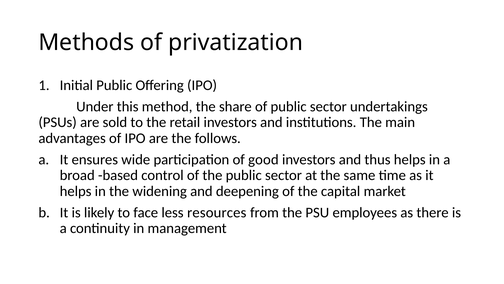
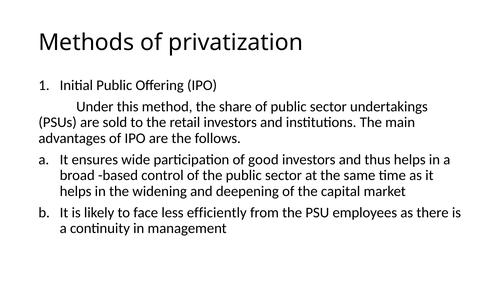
resources: resources -> efficiently
